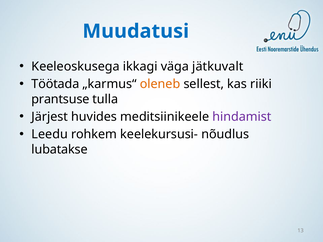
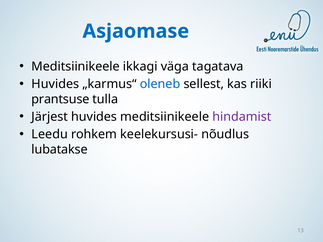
Muudatusi: Muudatusi -> Asjaomase
Keeleoskusega at (76, 67): Keeleoskusega -> Meditsiinikeele
jätkuvalt: jätkuvalt -> tagatava
Töötada at (55, 84): Töötada -> Huvides
oleneb colour: orange -> blue
